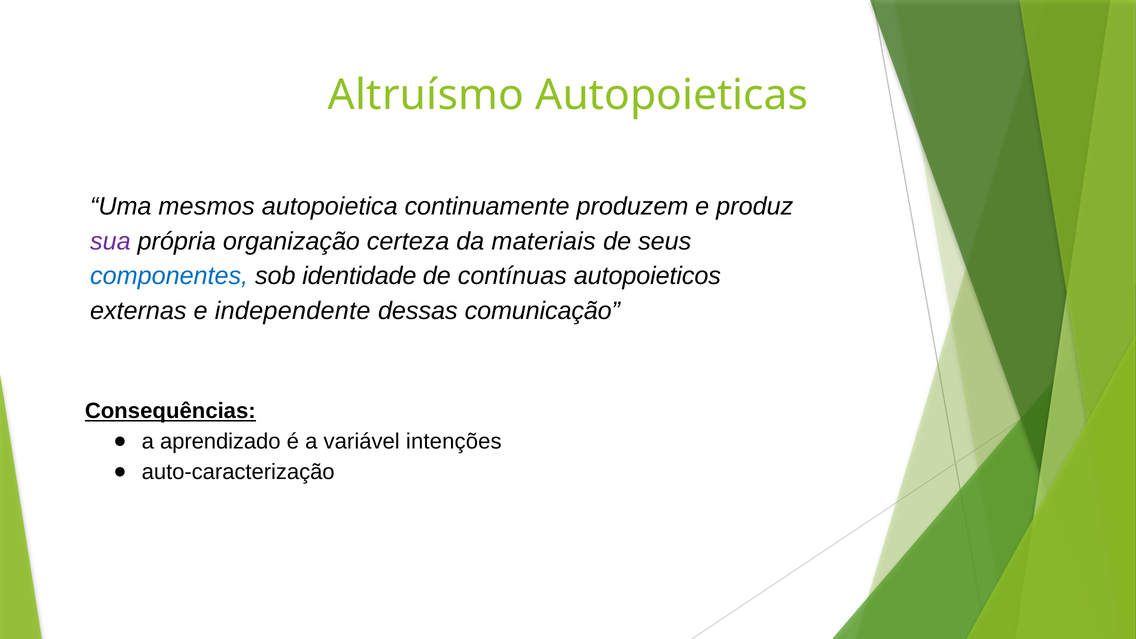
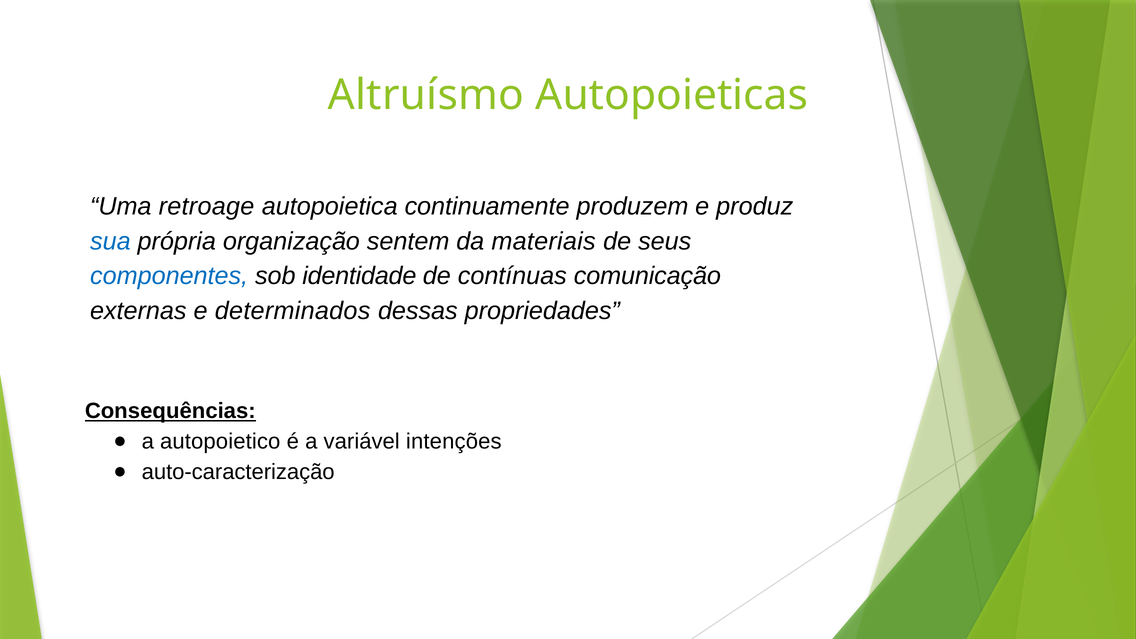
mesmos: mesmos -> retroage
sua colour: purple -> blue
certeza: certeza -> sentem
autopoieticos: autopoieticos -> comunicação
independente: independente -> determinados
comunicação: comunicação -> propriedades
aprendizado: aprendizado -> autopoietico
